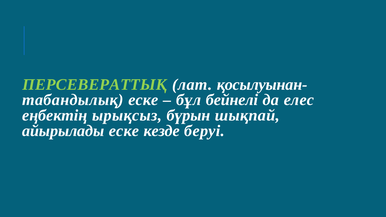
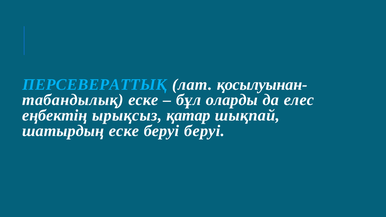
ПЕРСЕВЕРАТТЫҚ colour: light green -> light blue
бейнелі: бейнелі -> оларды
бүрын: бүрын -> қатар
айырылады: айырылады -> шатырдың
еске кезде: кезде -> беруі
